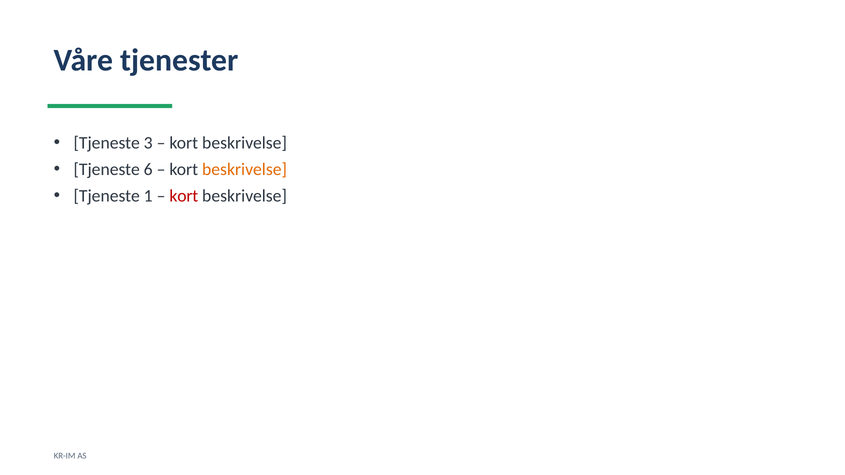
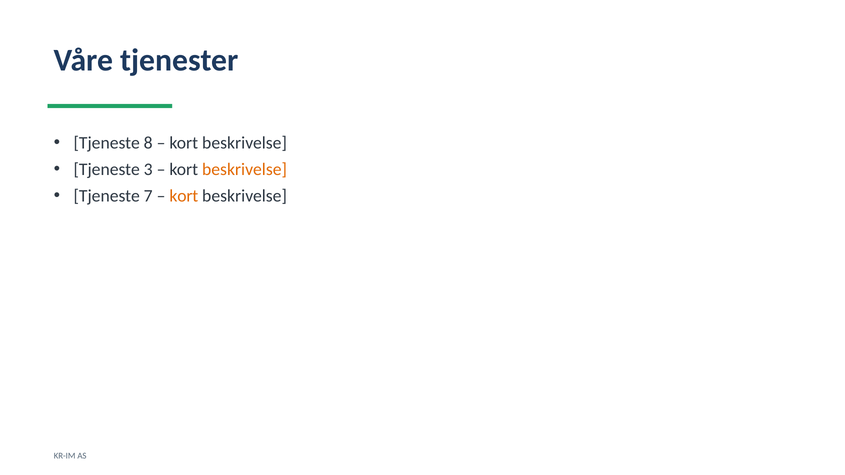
3: 3 -> 8
6: 6 -> 3
1: 1 -> 7
kort at (184, 196) colour: red -> orange
